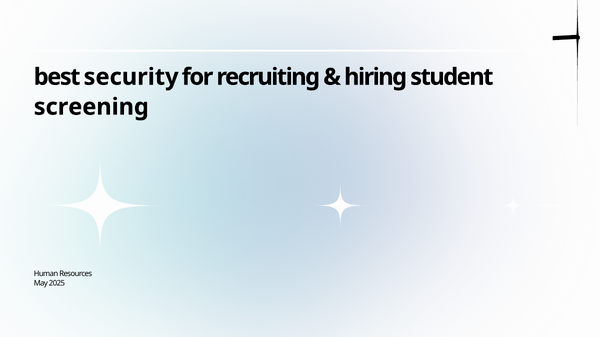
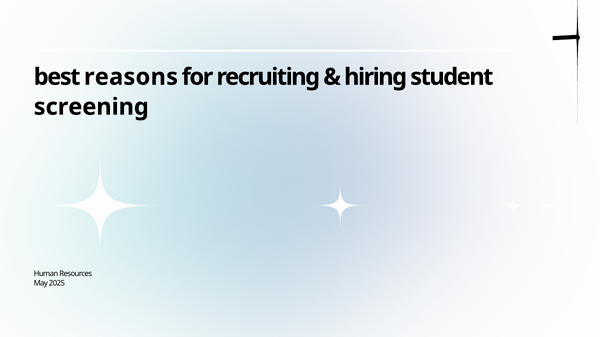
security: security -> reasons
